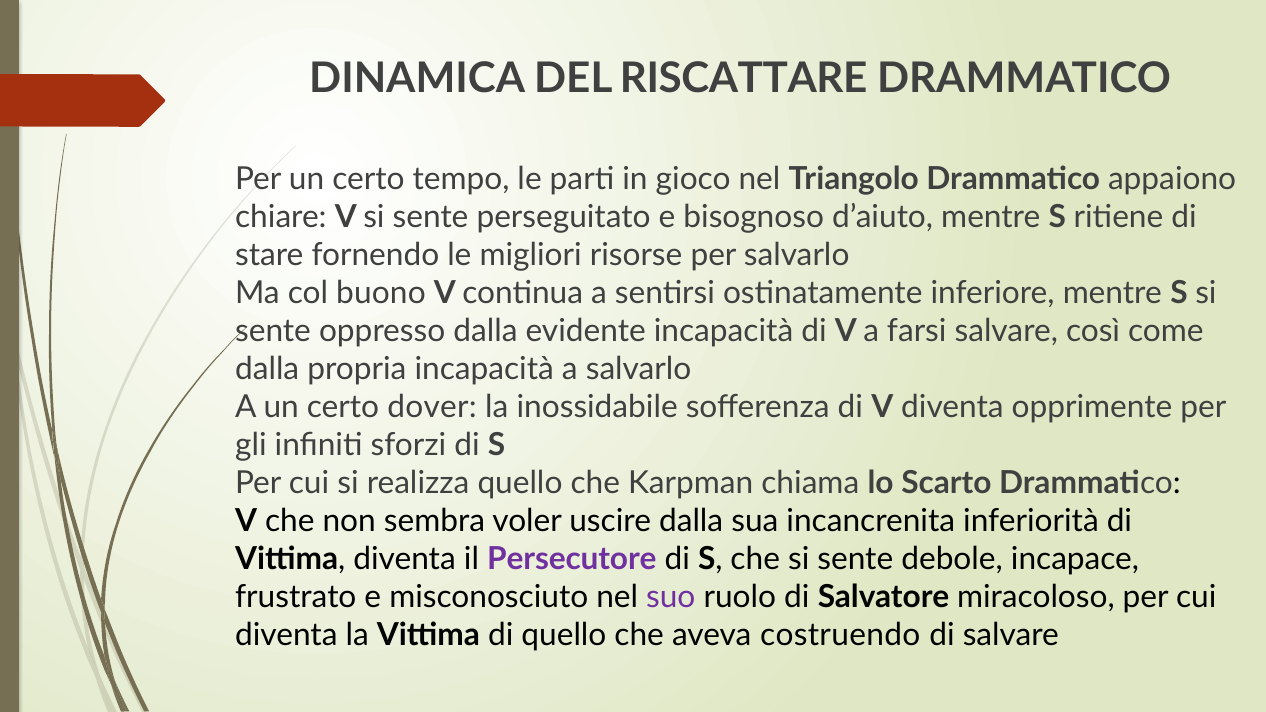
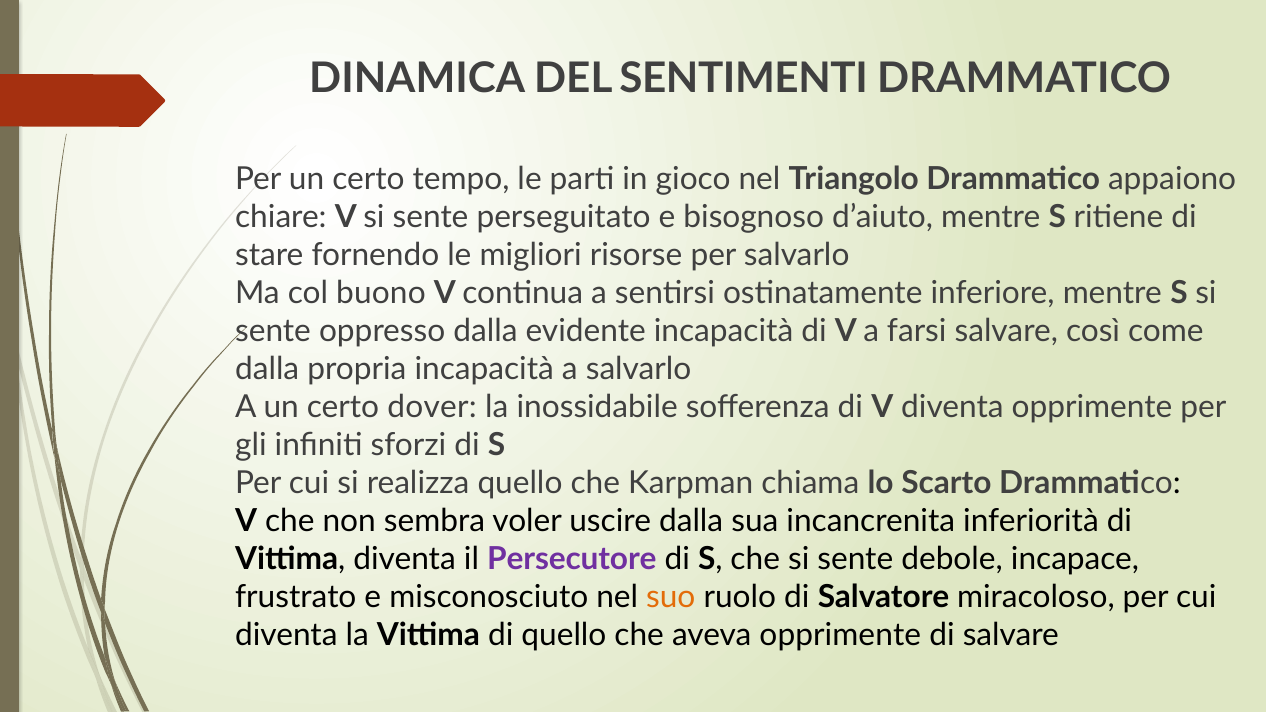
RISCATTARE: RISCATTARE -> SENTIMENTI
suo colour: purple -> orange
aveva costruendo: costruendo -> opprimente
